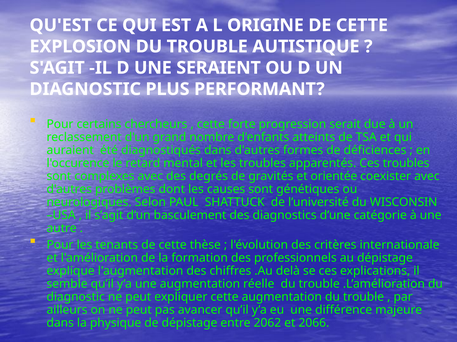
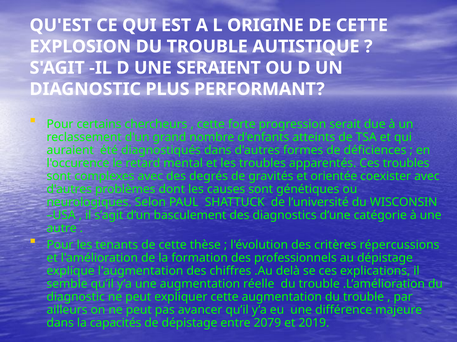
internationale: internationale -> répercussions
physique: physique -> capacités
2062: 2062 -> 2079
2066: 2066 -> 2019
